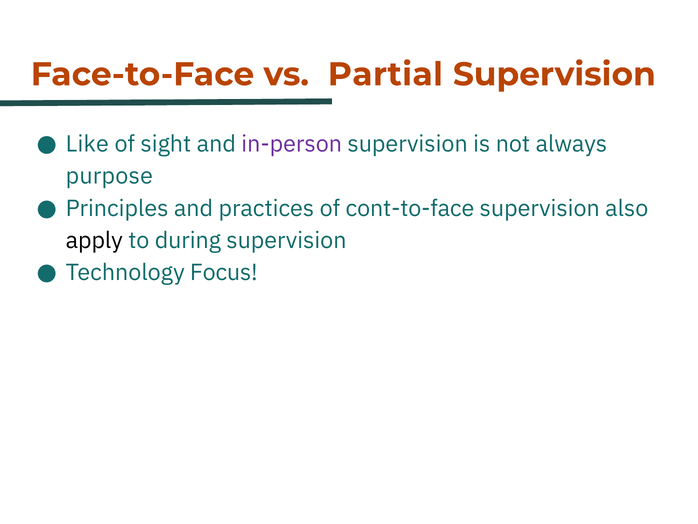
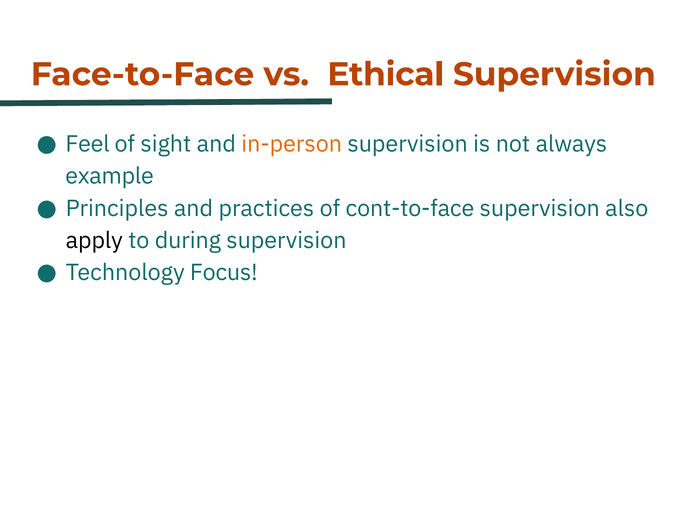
Partial: Partial -> Ethical
Like: Like -> Feel
in-person colour: purple -> orange
purpose: purpose -> example
